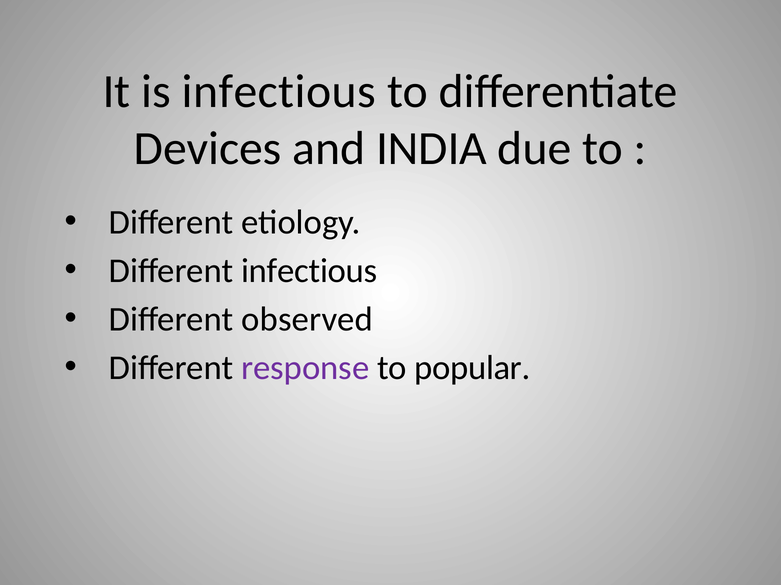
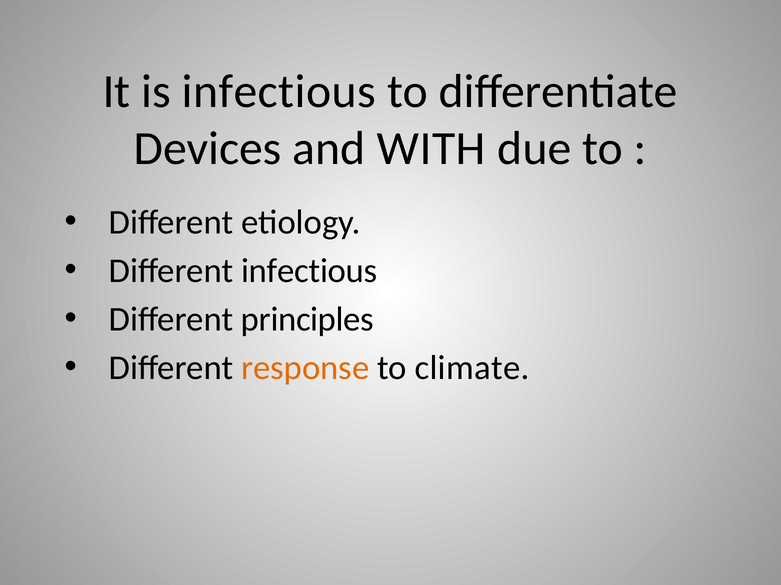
INDIA: INDIA -> WITH
observed: observed -> principles
response colour: purple -> orange
popular: popular -> climate
